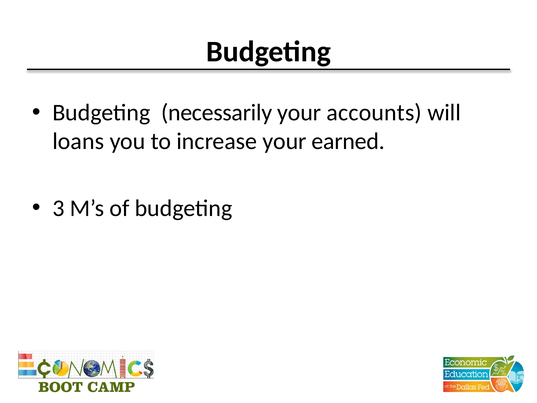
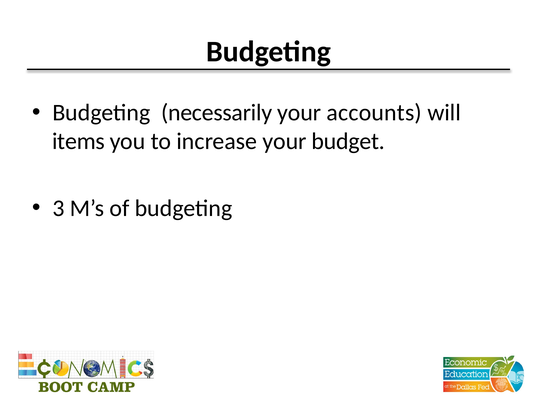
loans: loans -> items
earned: earned -> budget
